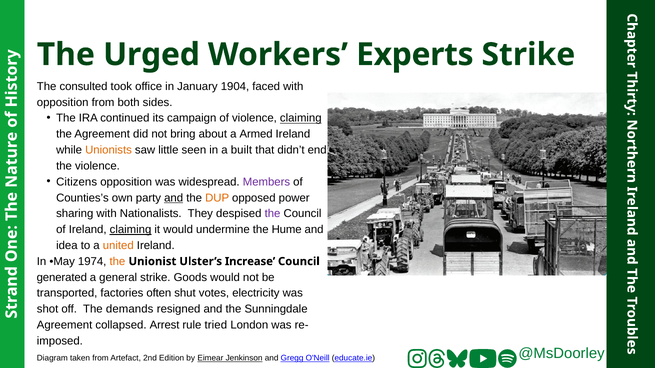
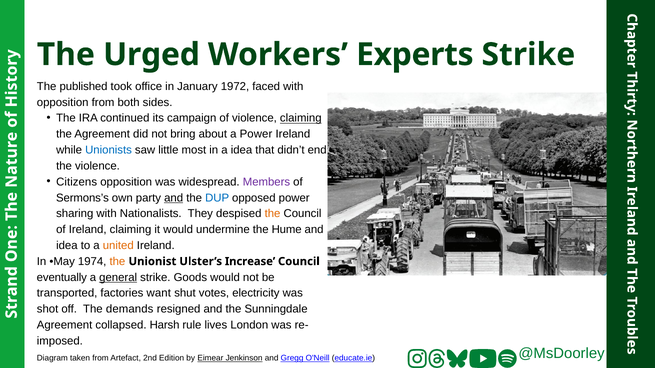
consulted: consulted -> published
1904: 1904 -> 1972
a Armed: Armed -> Power
Unionists colour: orange -> blue
seen: seen -> most
a built: built -> idea
Counties’s: Counties’s -> Sermons’s
DUP colour: orange -> blue
the at (273, 214) colour: purple -> orange
claiming at (131, 230) underline: present -> none
generated: generated -> eventually
general underline: none -> present
often: often -> want
Arrest: Arrest -> Harsh
tried: tried -> lives
